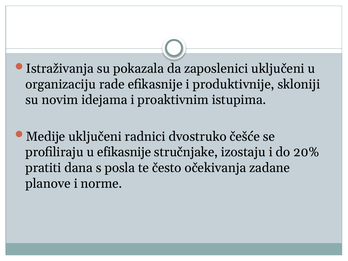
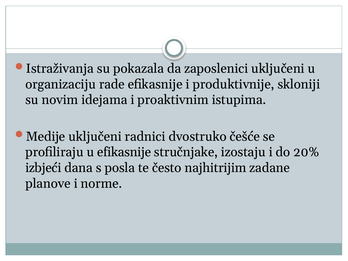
pratiti: pratiti -> izbjeći
očekivanja: očekivanja -> najhitrijim
